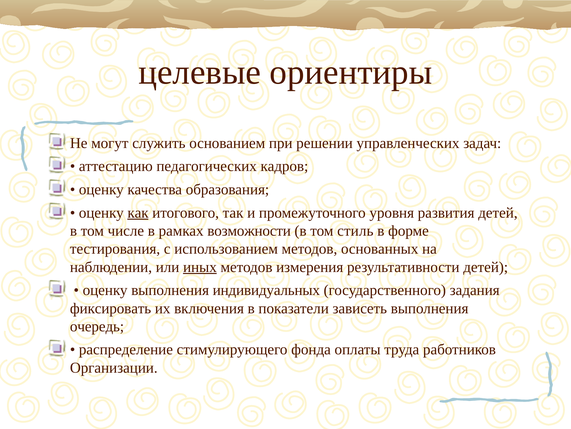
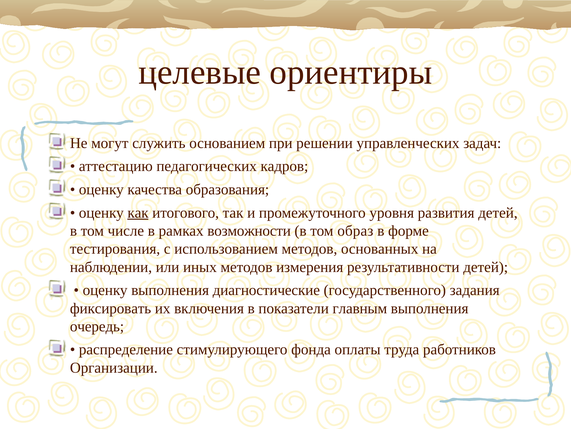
стиль: стиль -> образ
иных underline: present -> none
индивидуальных: индивидуальных -> диагностические
зависеть: зависеть -> главным
